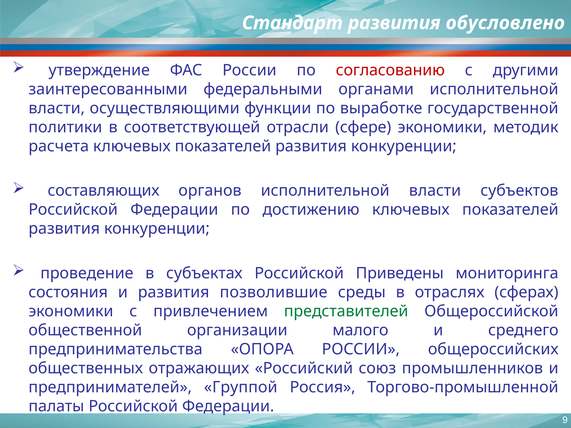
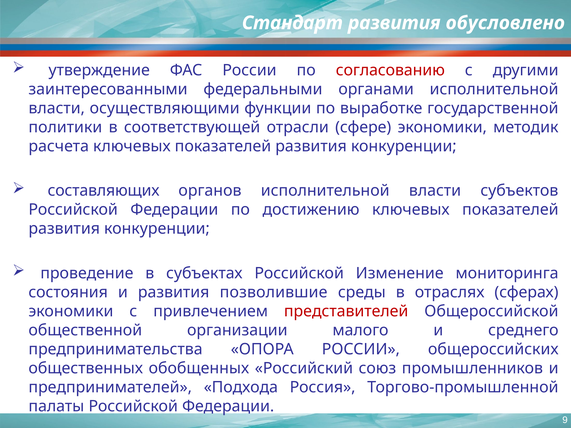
Приведены: Приведены -> Изменение
представителей colour: green -> red
отражающих: отражающих -> обобщенных
Группой: Группой -> Подхода
